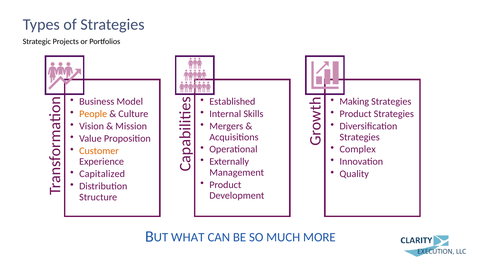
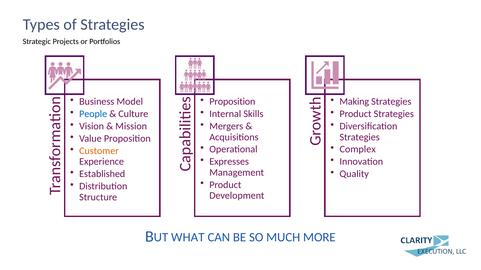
Established at (232, 102): Established -> Proposition
People colour: orange -> blue
Externally: Externally -> Expresses
Capitalized: Capitalized -> Established
